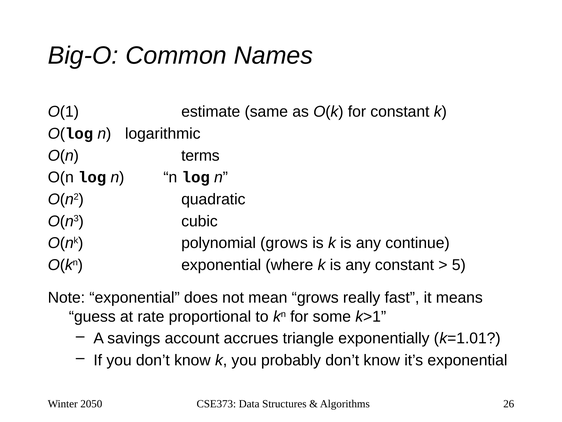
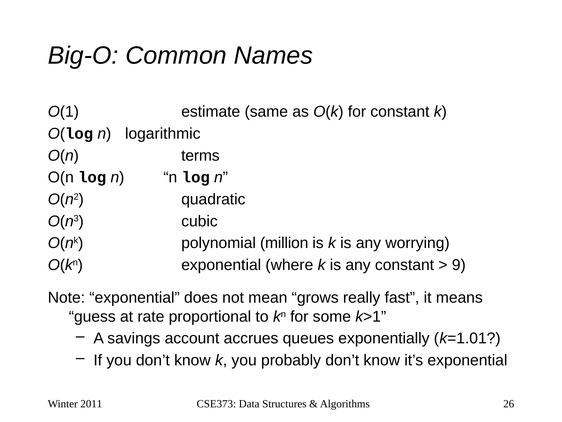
polynomial grows: grows -> million
continue: continue -> worrying
5: 5 -> 9
triangle: triangle -> queues
2050: 2050 -> 2011
